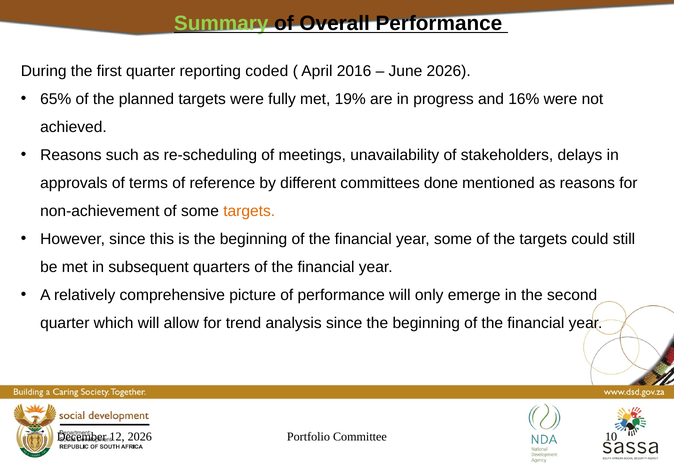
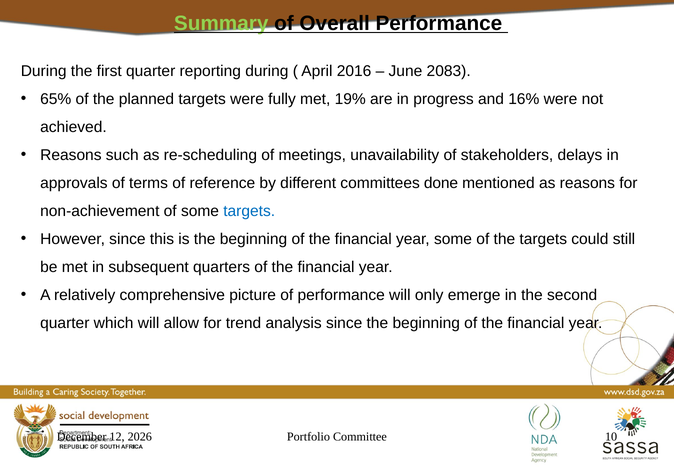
reporting coded: coded -> during
June 2026: 2026 -> 2083
targets at (249, 211) colour: orange -> blue
